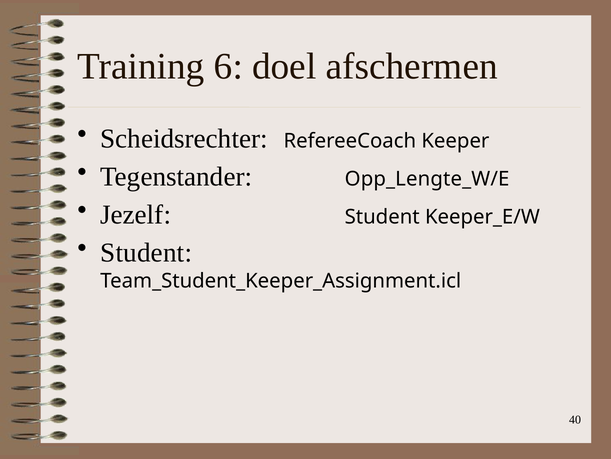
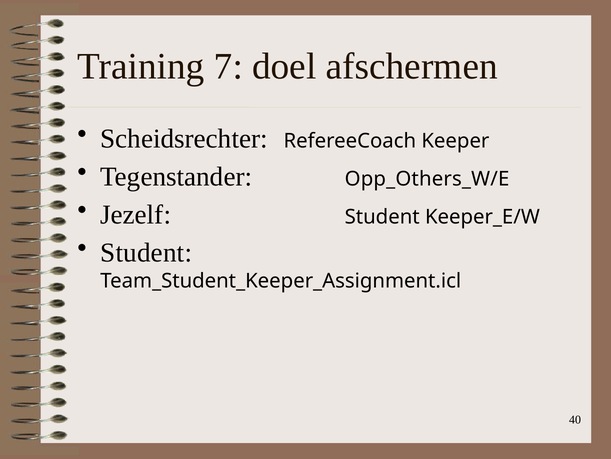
6: 6 -> 7
Opp_Lengte_W/E: Opp_Lengte_W/E -> Opp_Others_W/E
